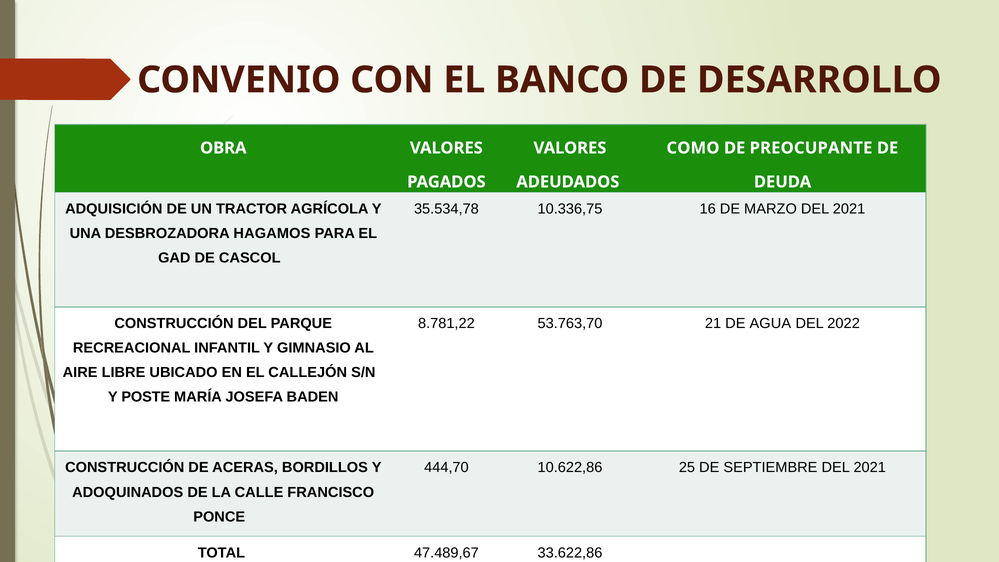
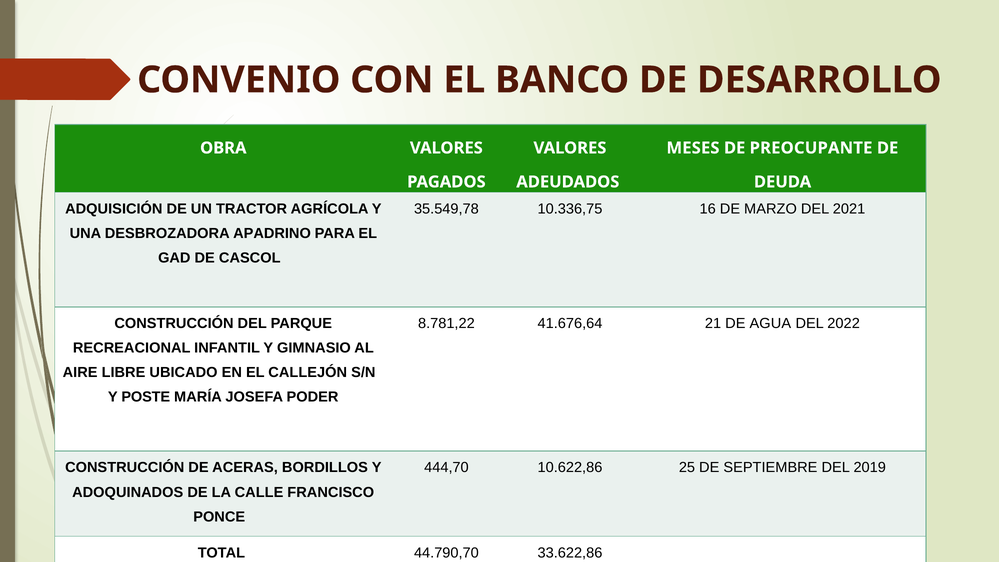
COMO: COMO -> MESES
35.534,78: 35.534,78 -> 35.549,78
HAGAMOS: HAGAMOS -> APADRINO
53.763,70: 53.763,70 -> 41.676,64
BADEN: BADEN -> PODER
SEPTIEMBRE DEL 2021: 2021 -> 2019
47.489,67: 47.489,67 -> 44.790,70
